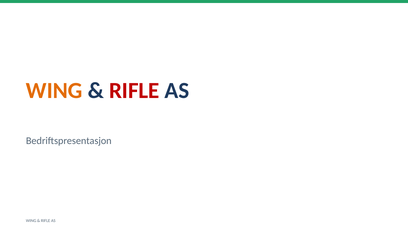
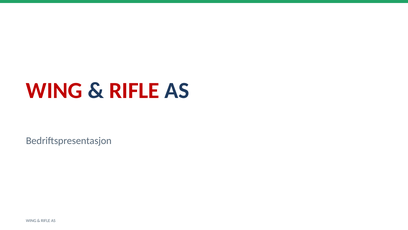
WING at (54, 90) colour: orange -> red
